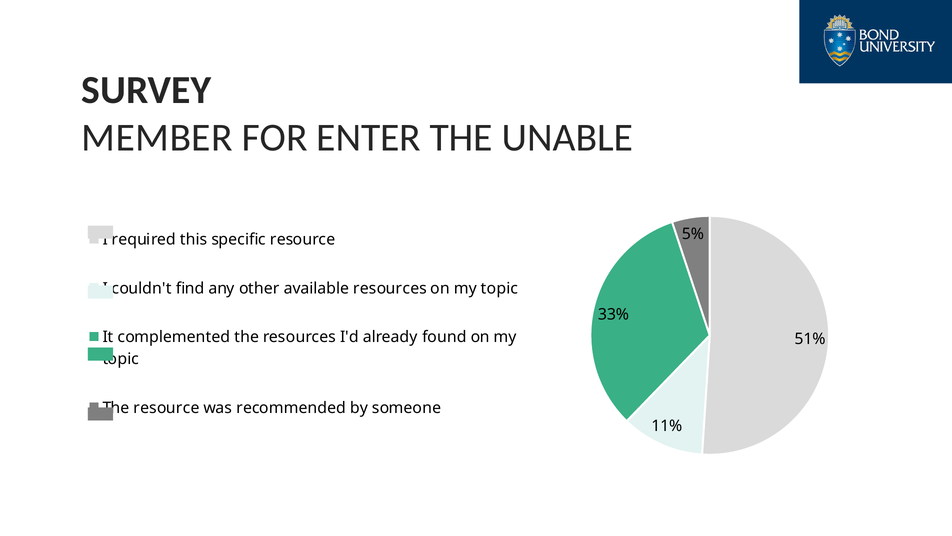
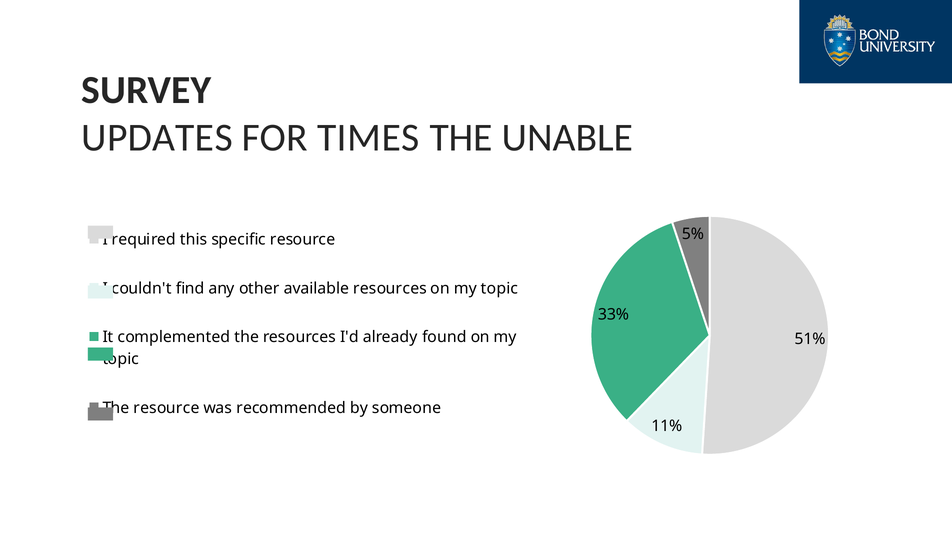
MEMBER: MEMBER -> UPDATES
ENTER: ENTER -> TIMES
